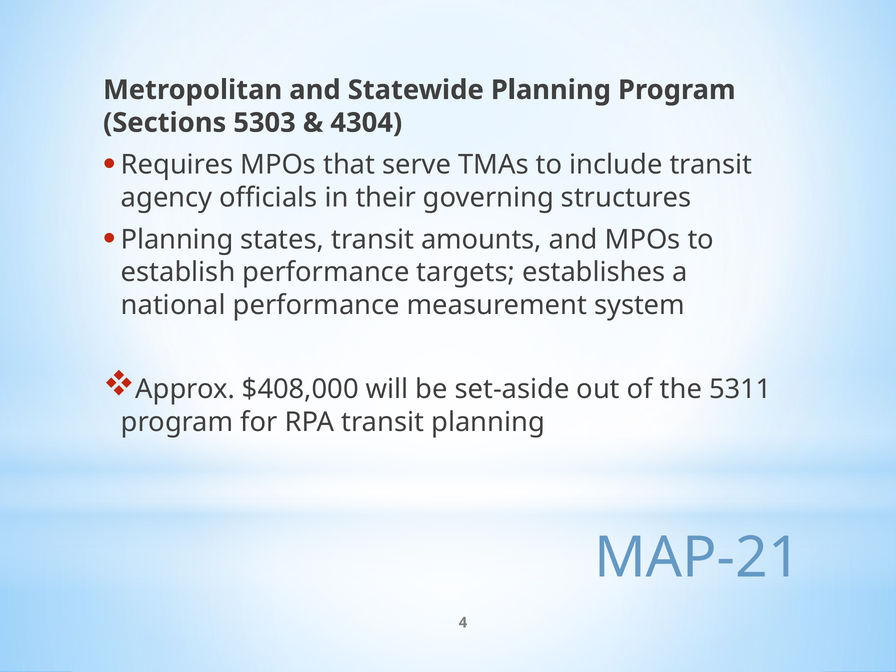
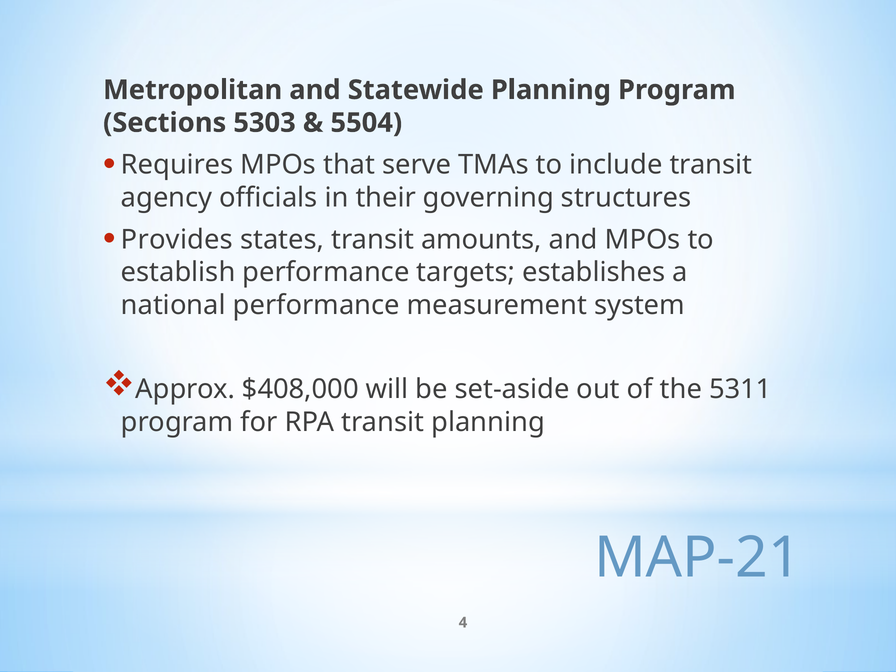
4304: 4304 -> 5504
Planning at (177, 240): Planning -> Provides
